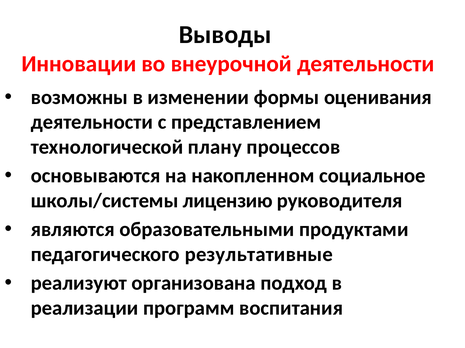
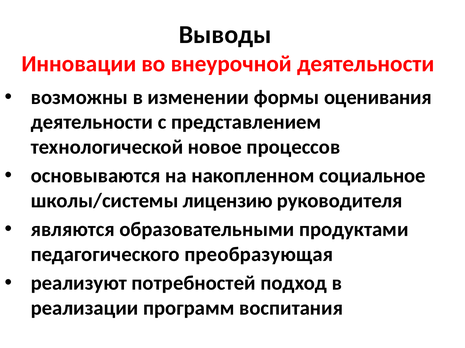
плану: плану -> новое
результативные: результативные -> преобразующая
организована: организована -> потребностей
